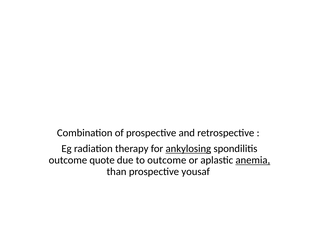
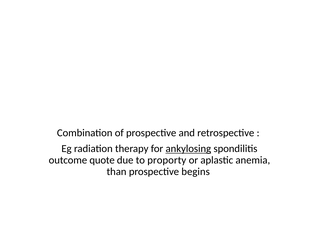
to outcome: outcome -> proporty
anemia underline: present -> none
yousaf: yousaf -> begins
